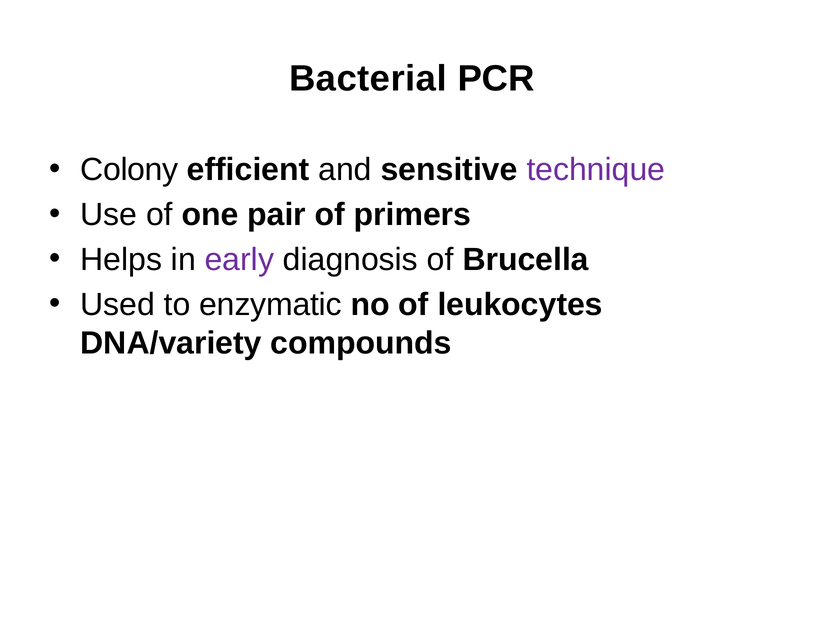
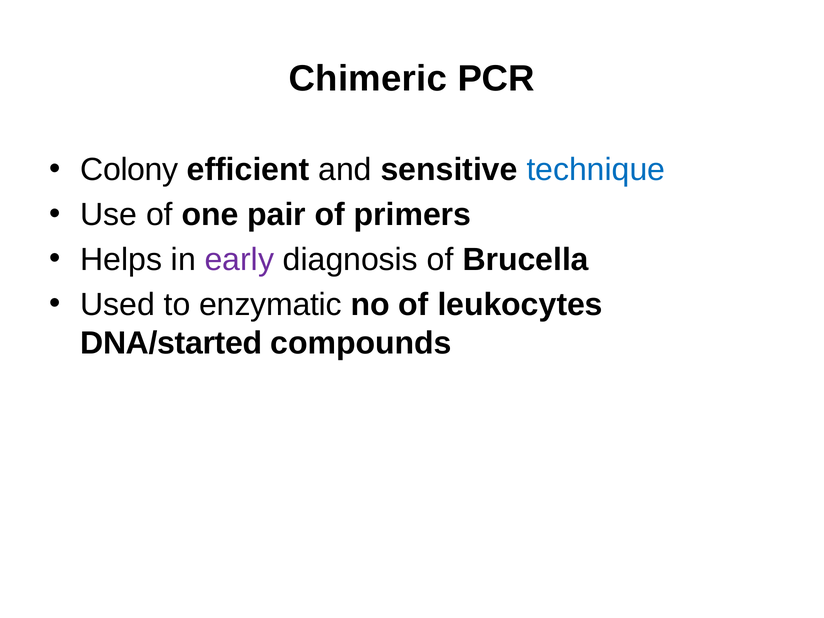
Bacterial: Bacterial -> Chimeric
technique colour: purple -> blue
DNA/variety: DNA/variety -> DNA/started
